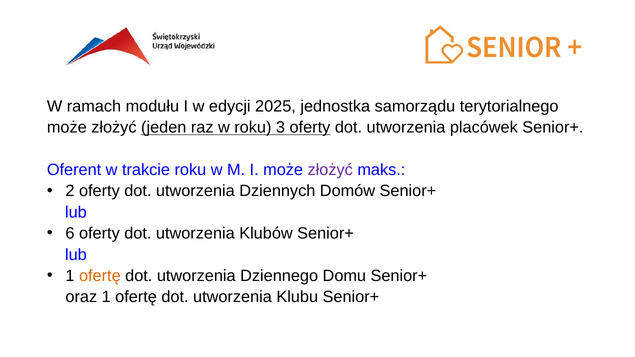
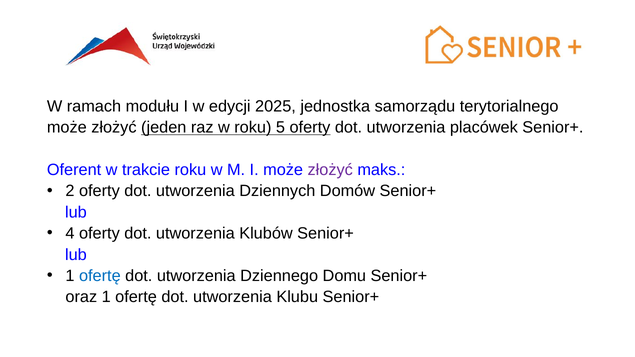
3: 3 -> 5
6: 6 -> 4
ofertę at (100, 276) colour: orange -> blue
